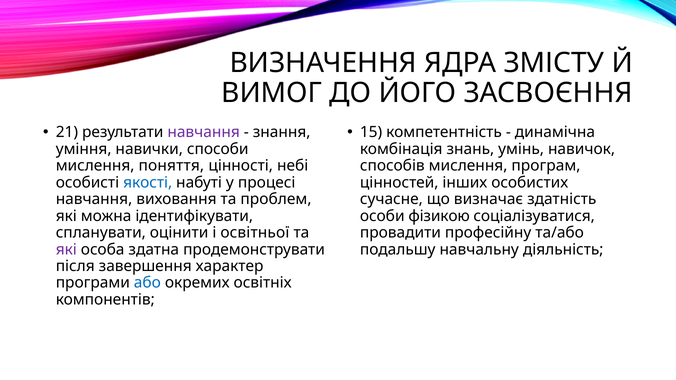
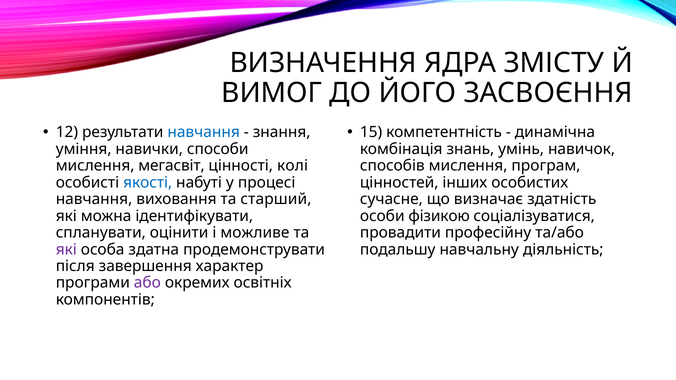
21: 21 -> 12
навчання at (204, 132) colour: purple -> blue
поняття: поняття -> мегасвіт
небі: небі -> колі
проблем: проблем -> старший
освітньої: освітньої -> можливе
або colour: blue -> purple
